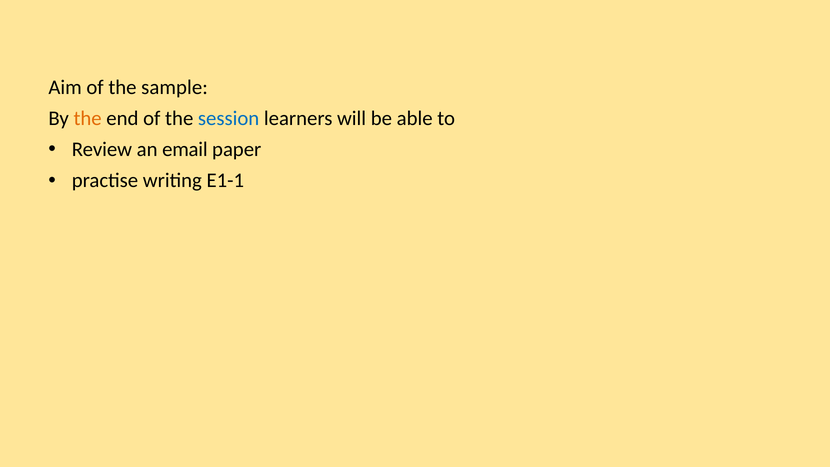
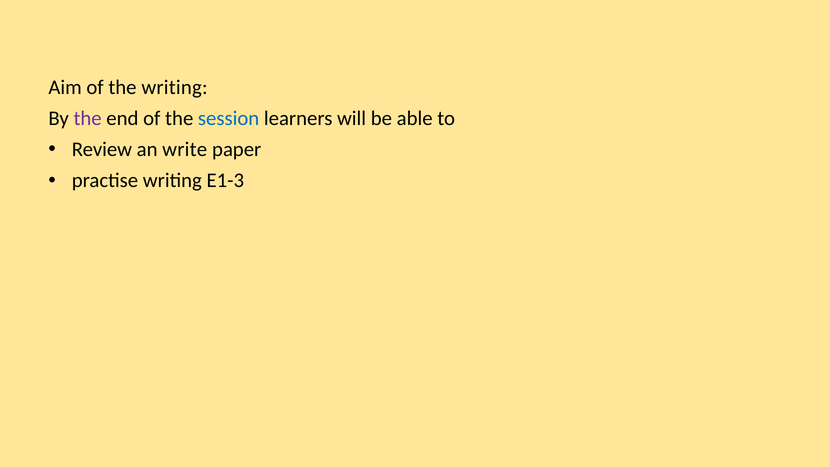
the sample: sample -> writing
the at (88, 118) colour: orange -> purple
email: email -> write
E1-1: E1-1 -> E1-3
